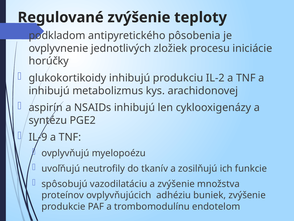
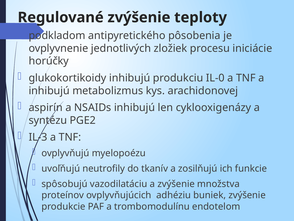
IL-2: IL-2 -> IL-0
IL-9: IL-9 -> IL-3
